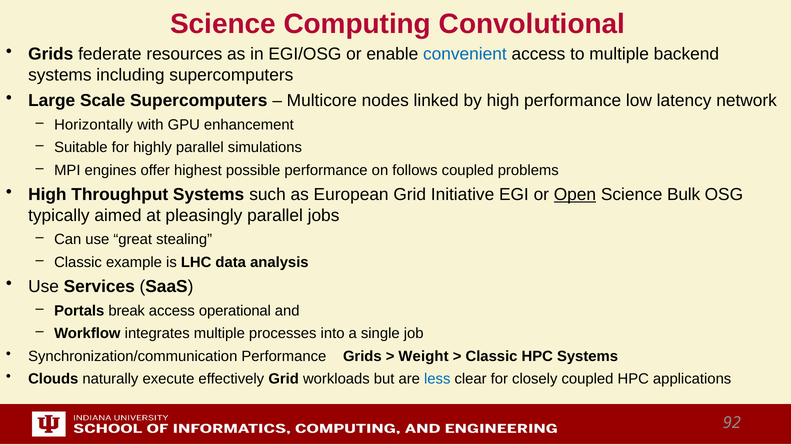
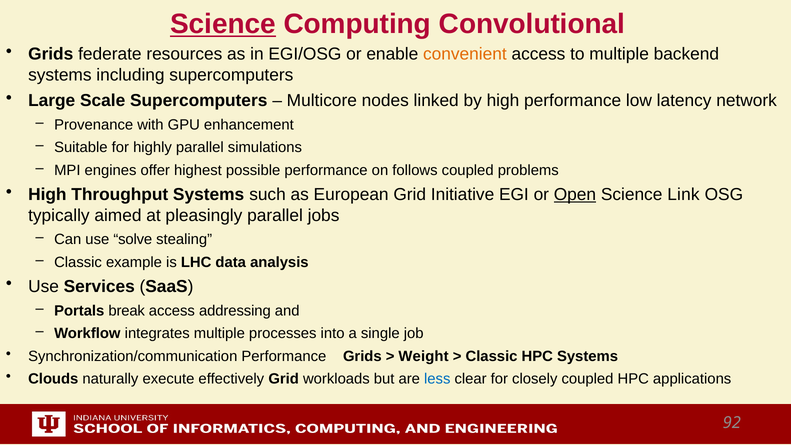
Science at (223, 24) underline: none -> present
convenient colour: blue -> orange
Horizontally: Horizontally -> Provenance
Bulk: Bulk -> Link
great: great -> solve
operational: operational -> addressing
